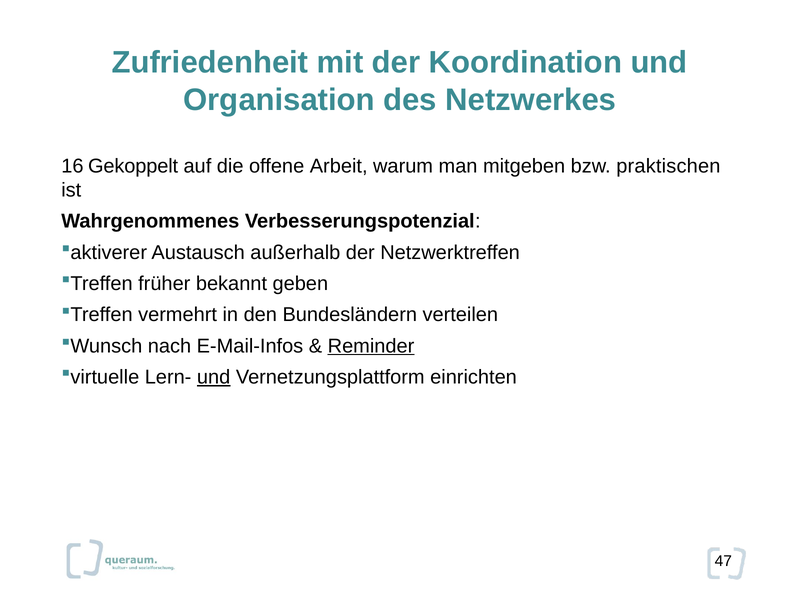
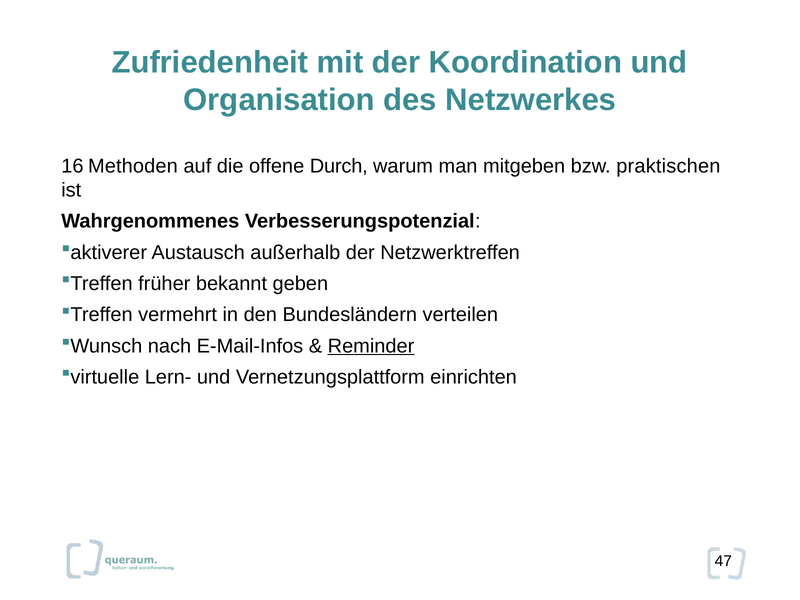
Gekoppelt: Gekoppelt -> Methoden
Arbeit: Arbeit -> Durch
und at (214, 377) underline: present -> none
